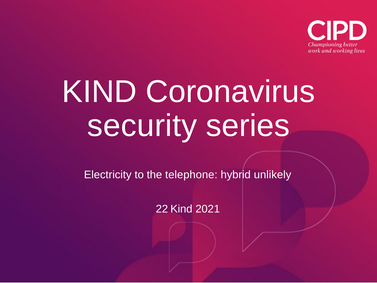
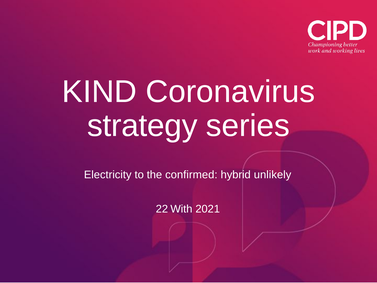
security: security -> strategy
telephone: telephone -> confirmed
22 Kind: Kind -> With
